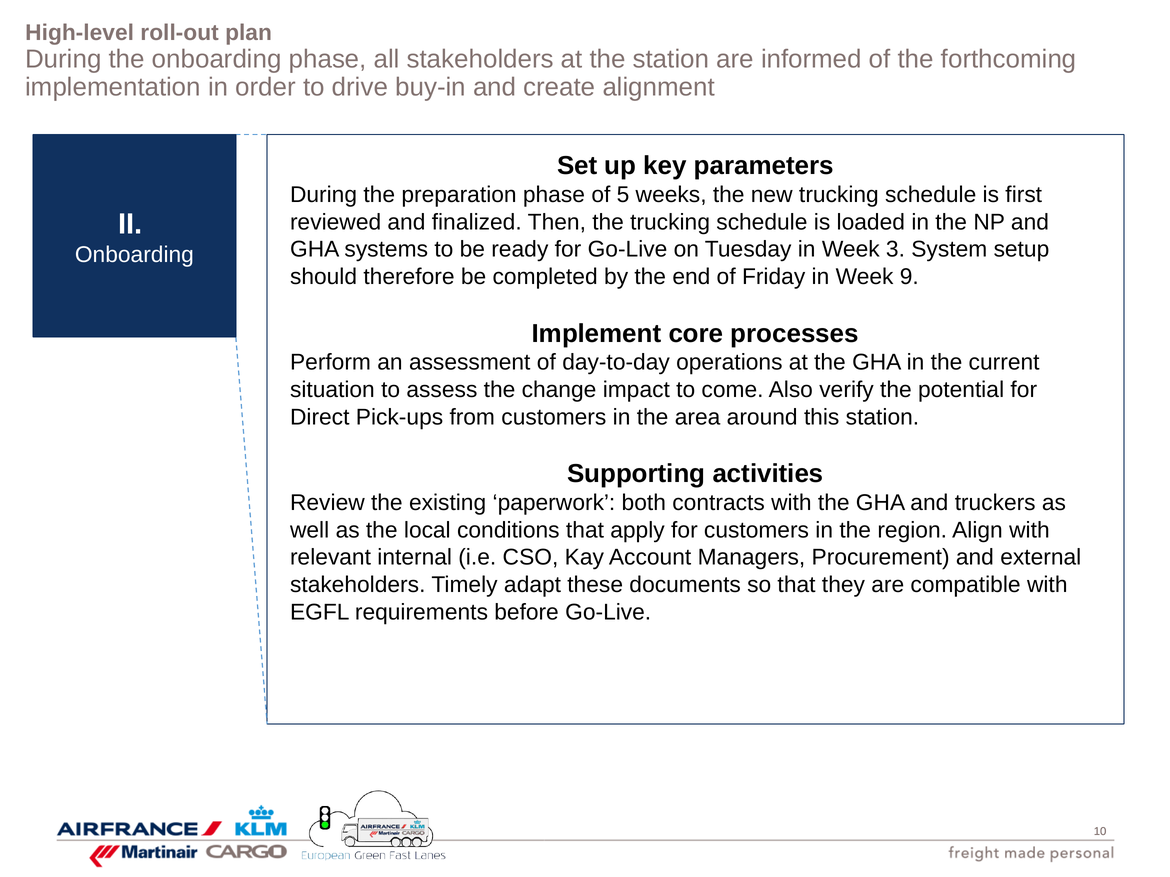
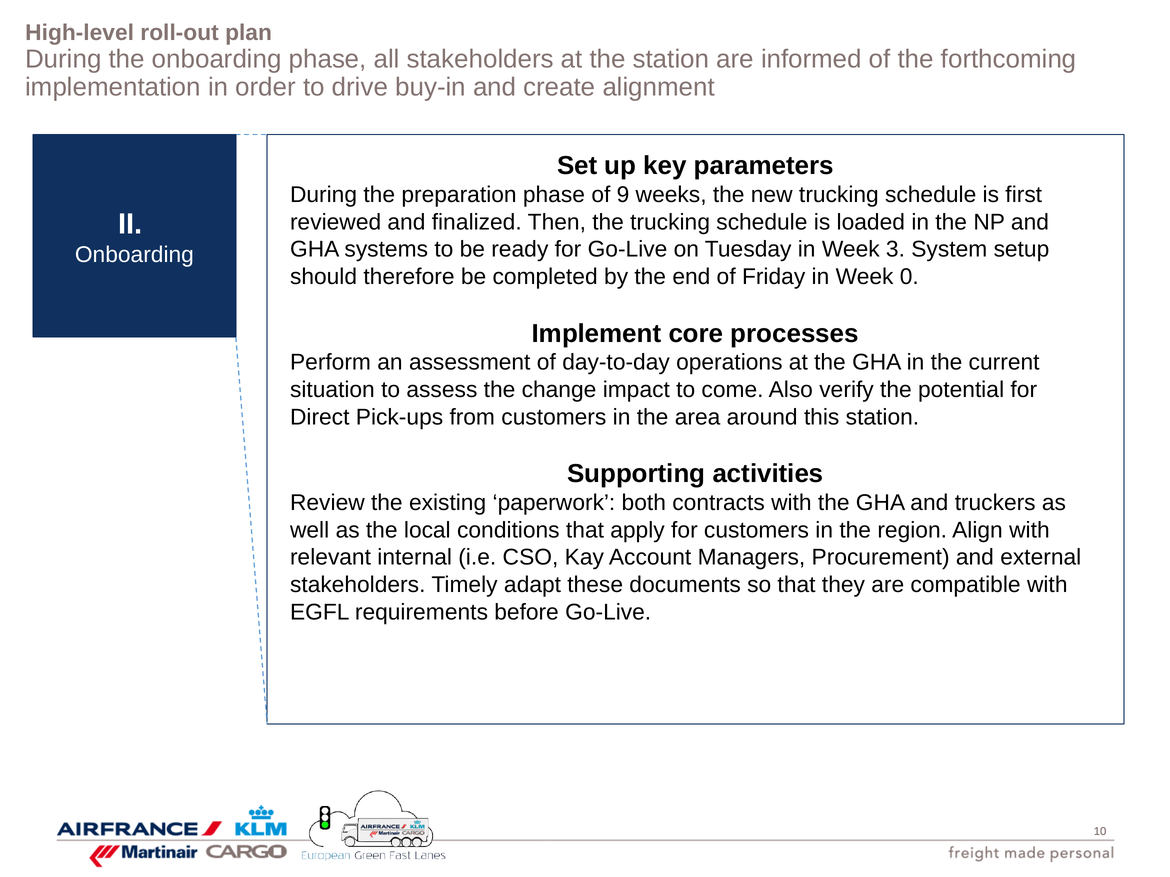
5: 5 -> 9
9: 9 -> 0
